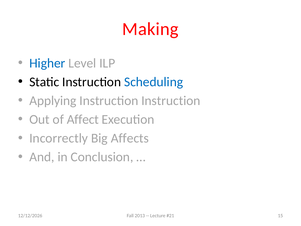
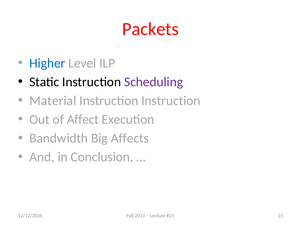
Making: Making -> Packets
Scheduling colour: blue -> purple
Applying: Applying -> Material
Incorrectly: Incorrectly -> Bandwidth
